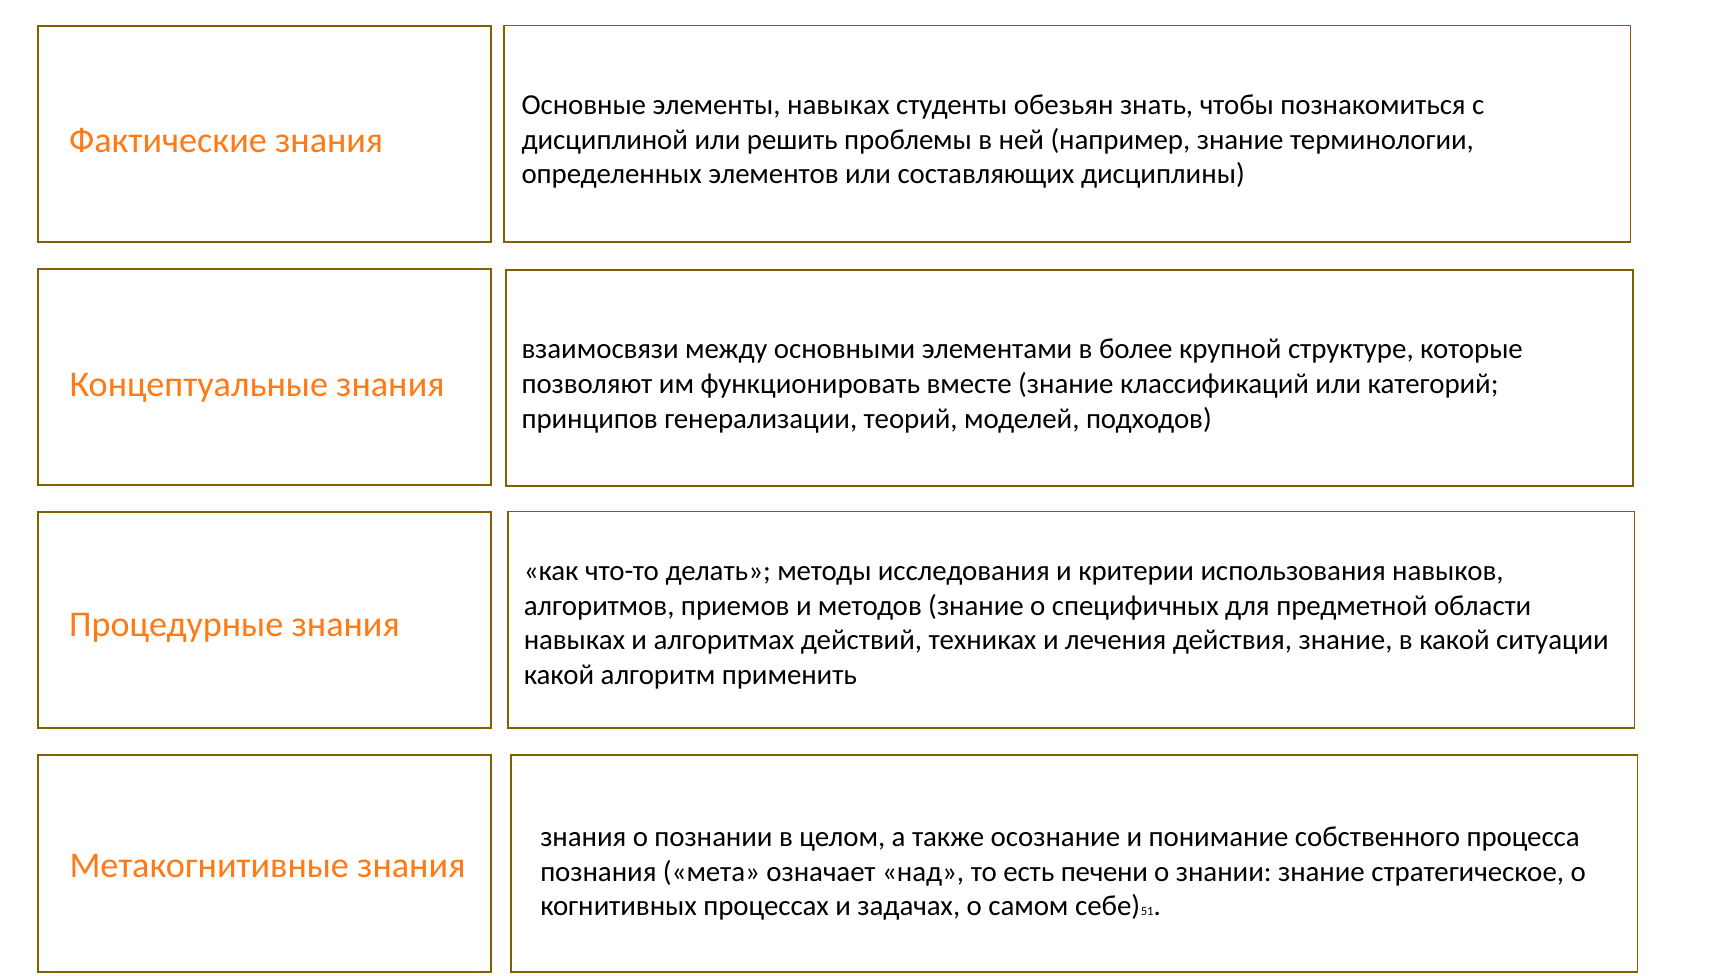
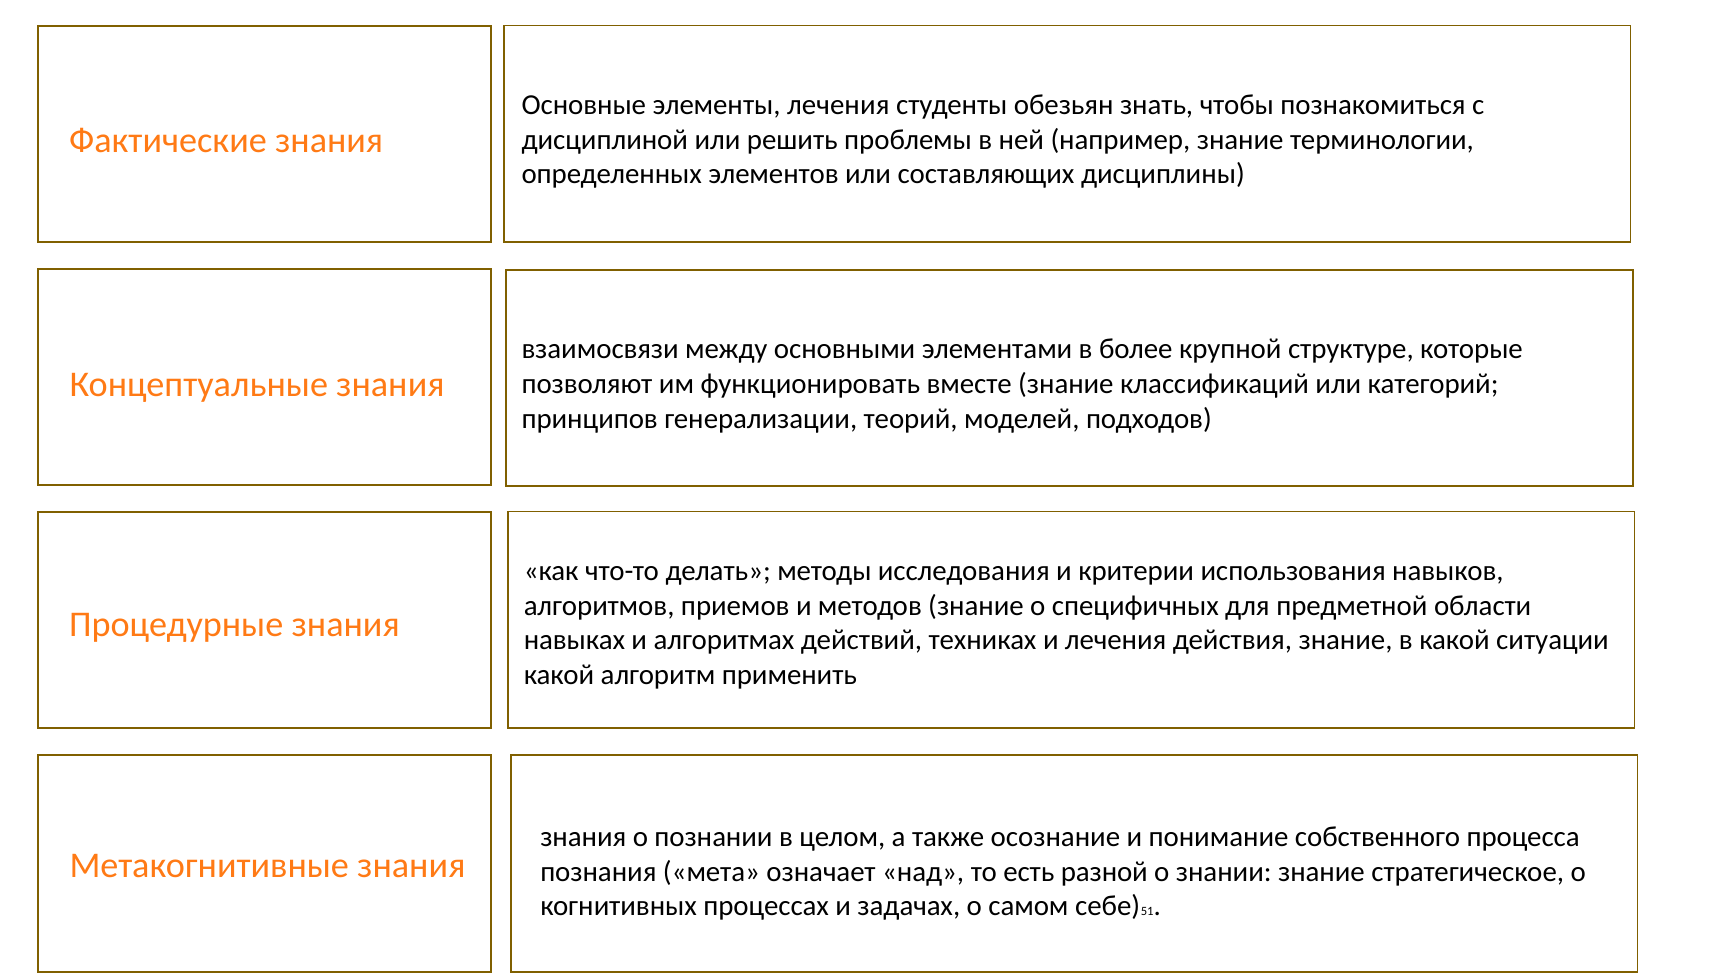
элементы навыках: навыках -> лечения
печени: печени -> разной
